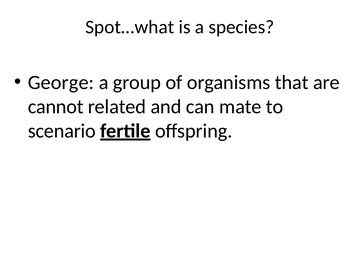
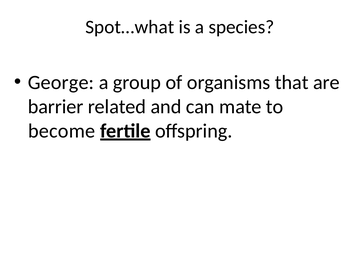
cannot: cannot -> barrier
scenario: scenario -> become
